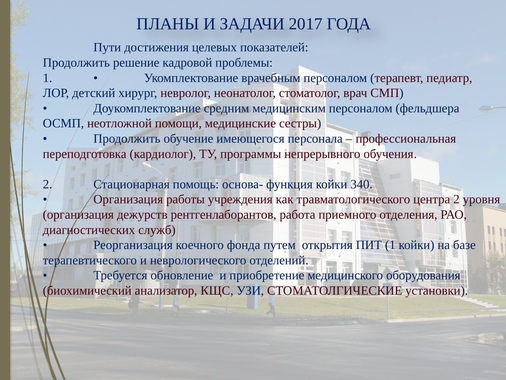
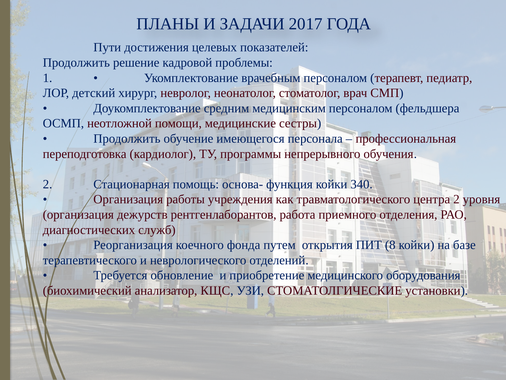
ПИТ 1: 1 -> 8
